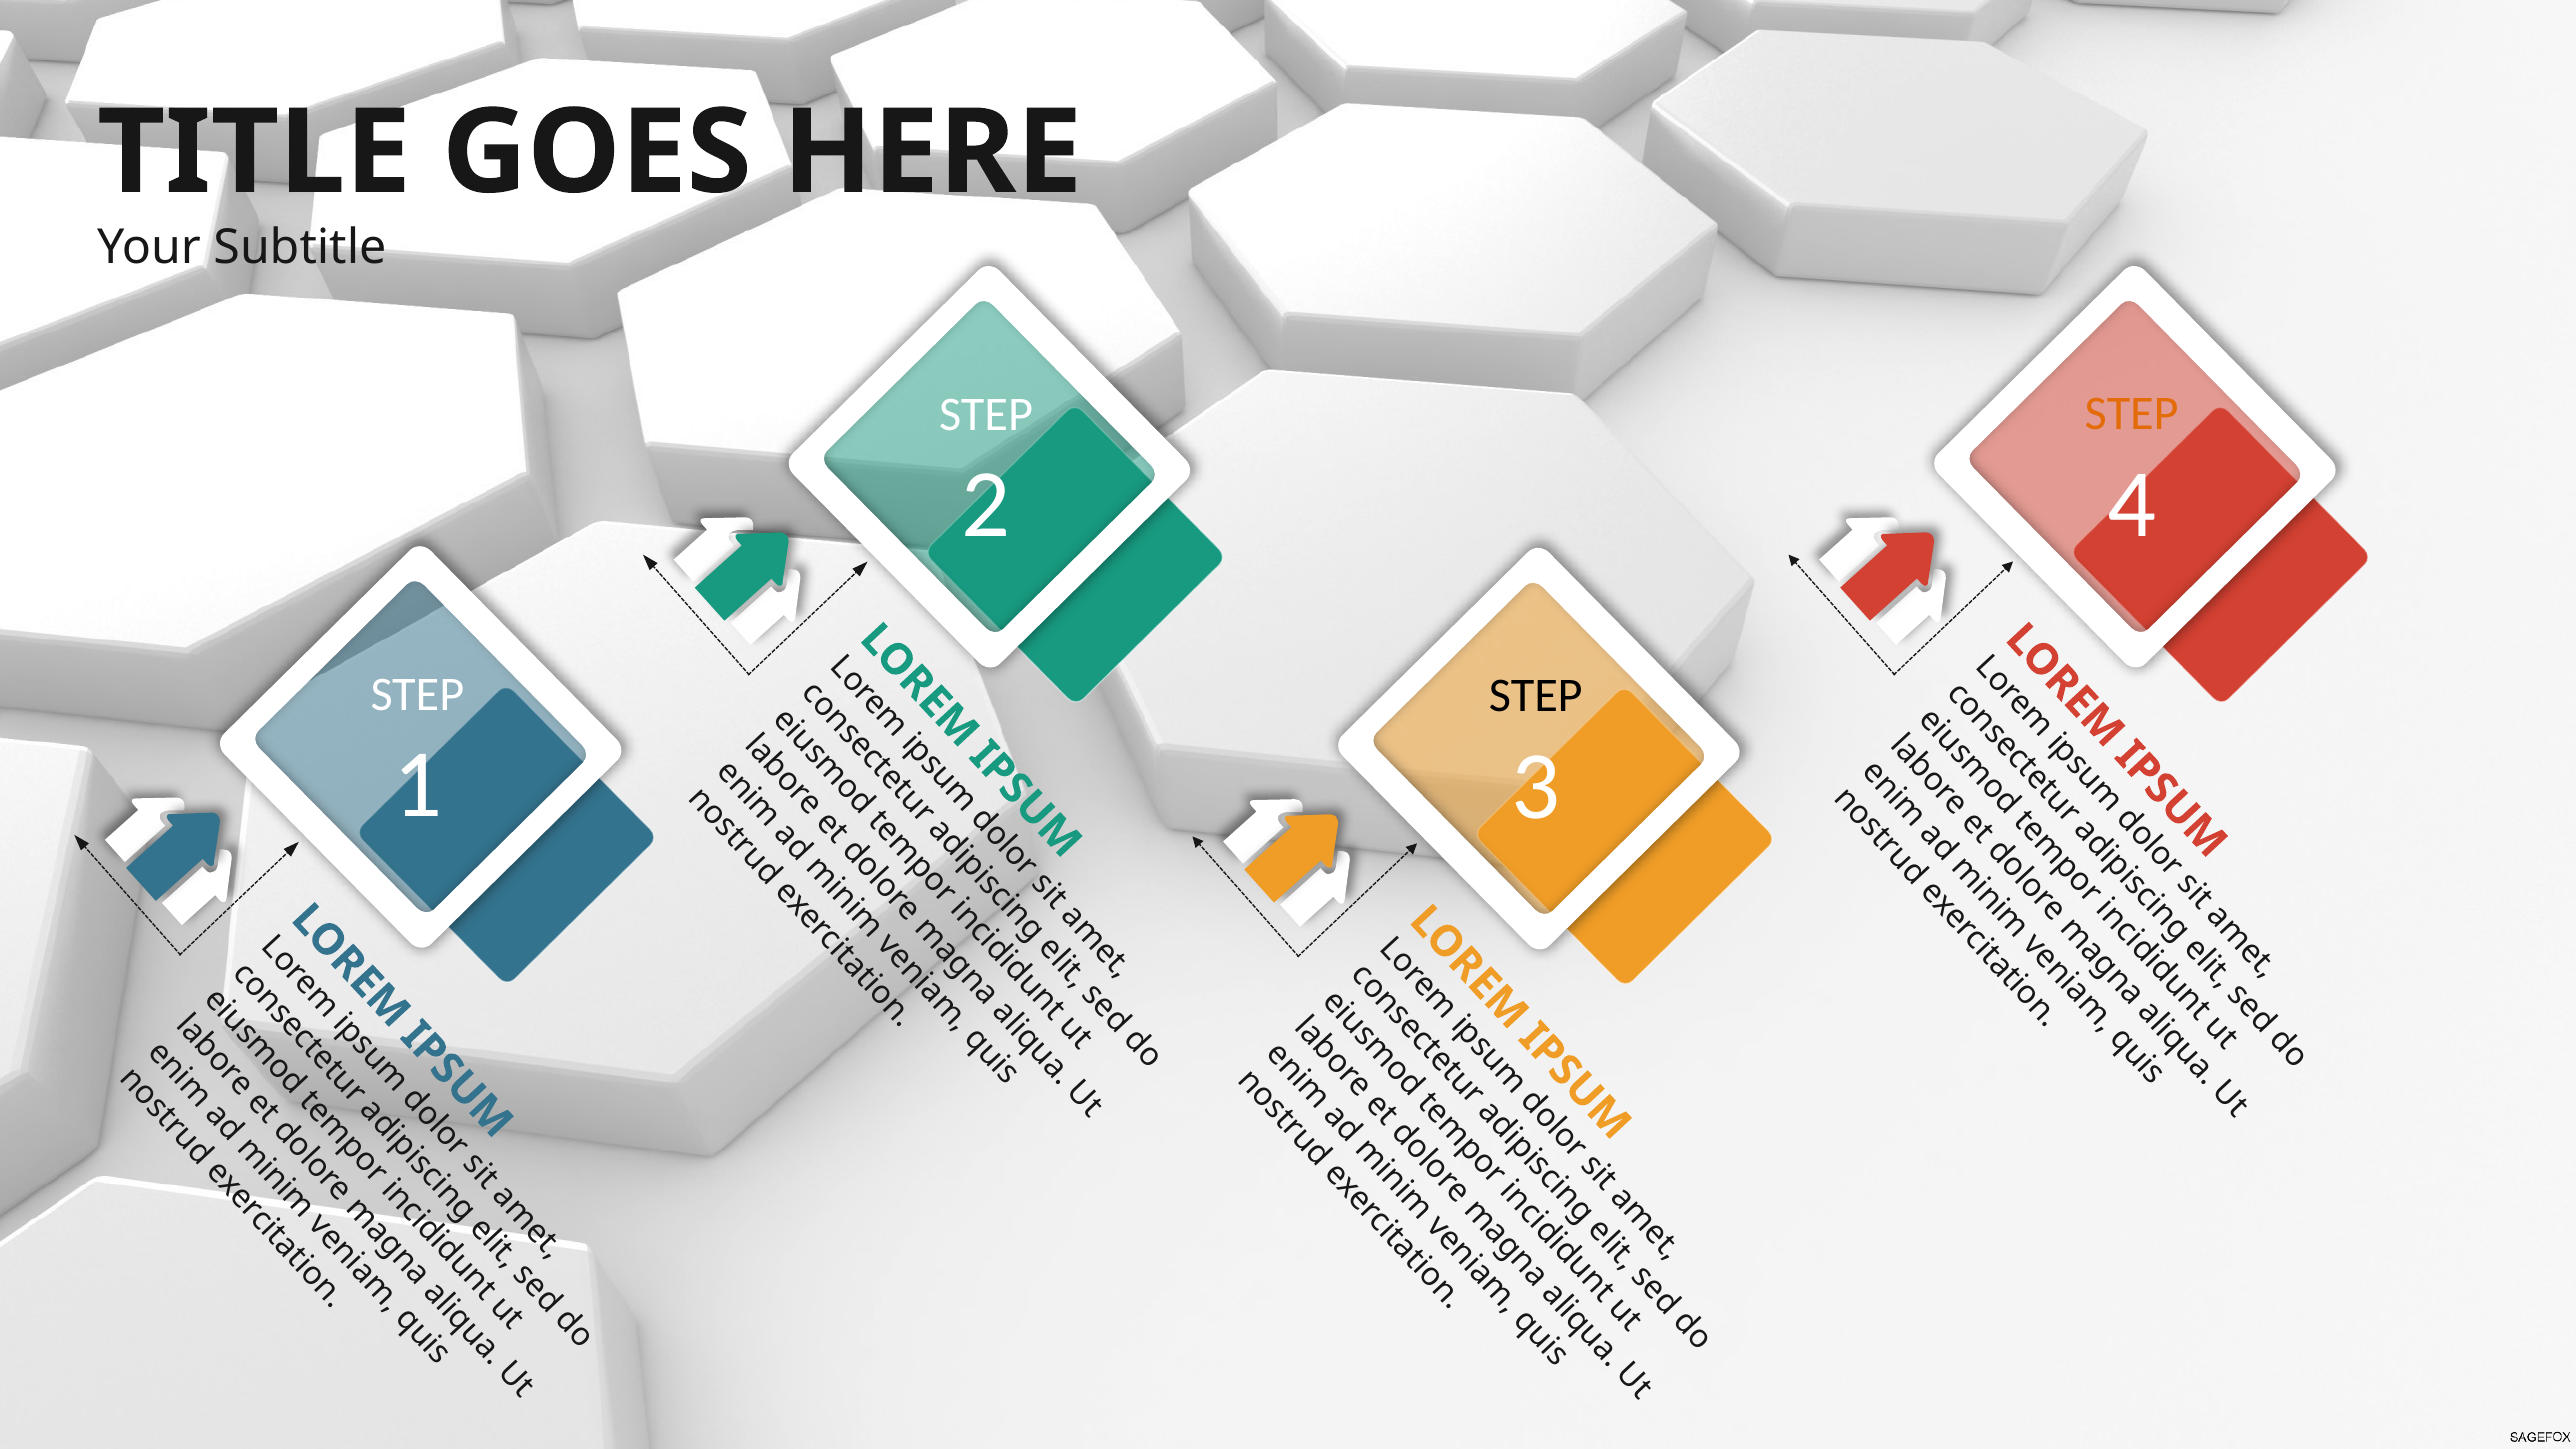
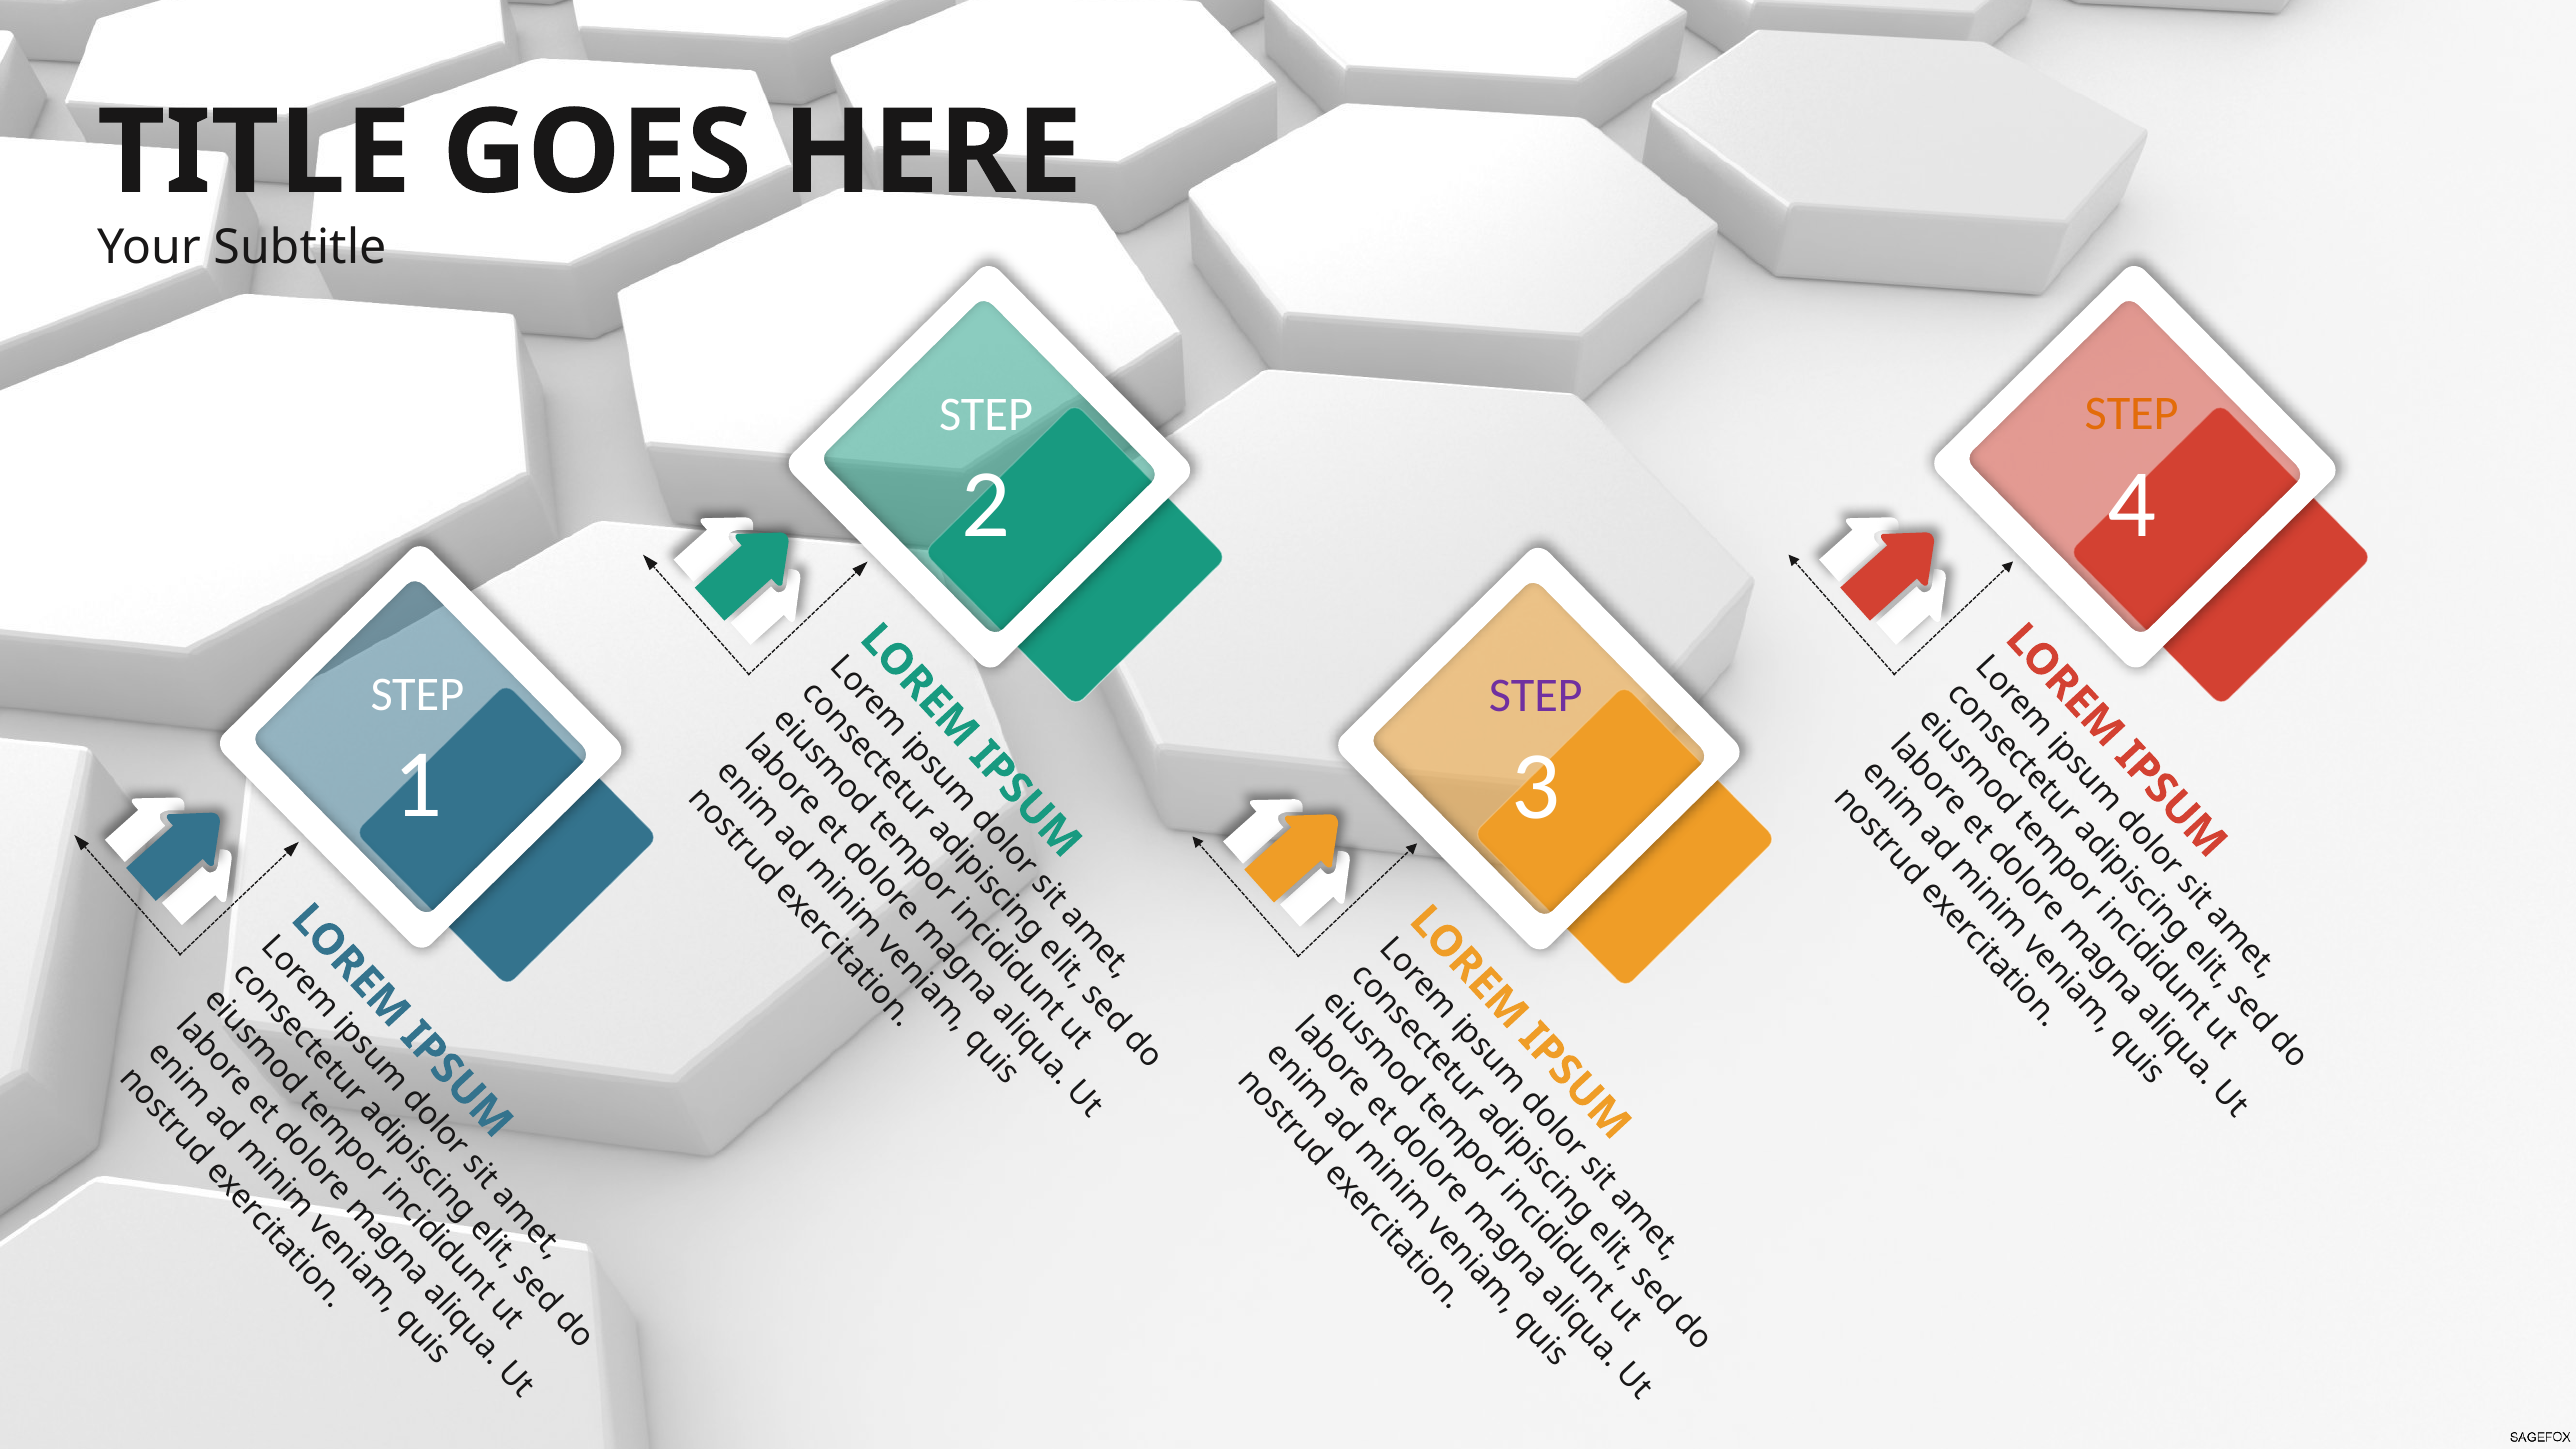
STEP at (1536, 696) colour: black -> purple
